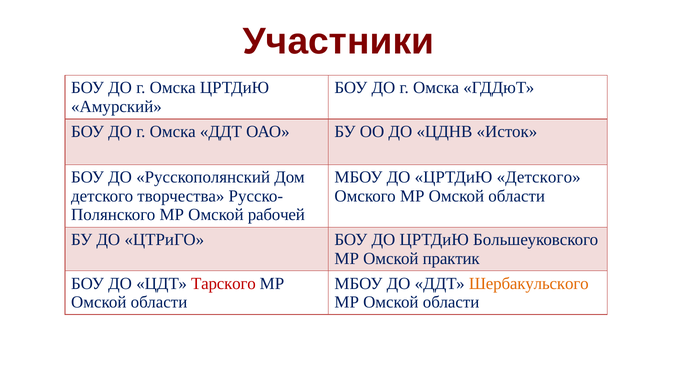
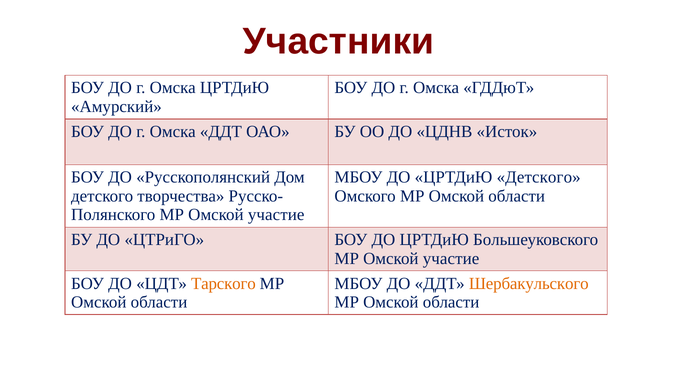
рабочей at (276, 215): рабочей -> участие
практик at (451, 258): практик -> участие
Тарского colour: red -> orange
